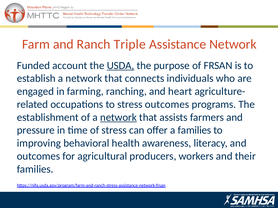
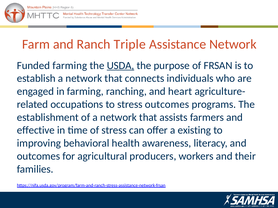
Funded account: account -> farming
network at (118, 118) underline: present -> none
pressure: pressure -> effective
a families: families -> existing
